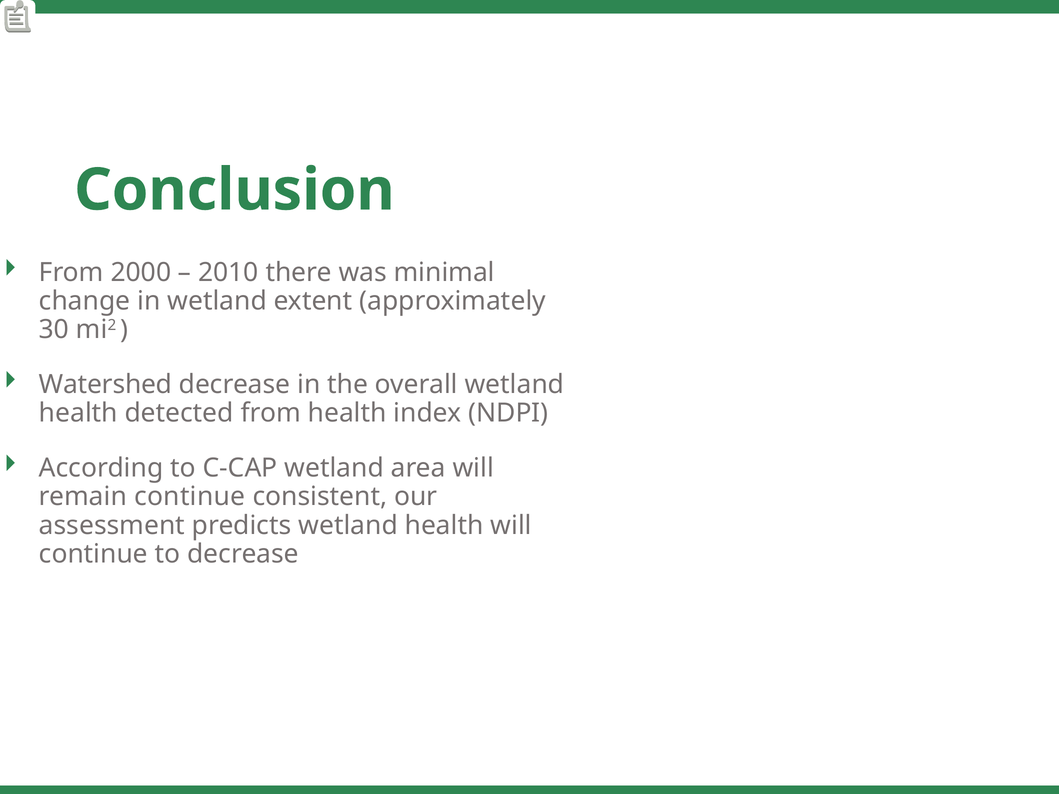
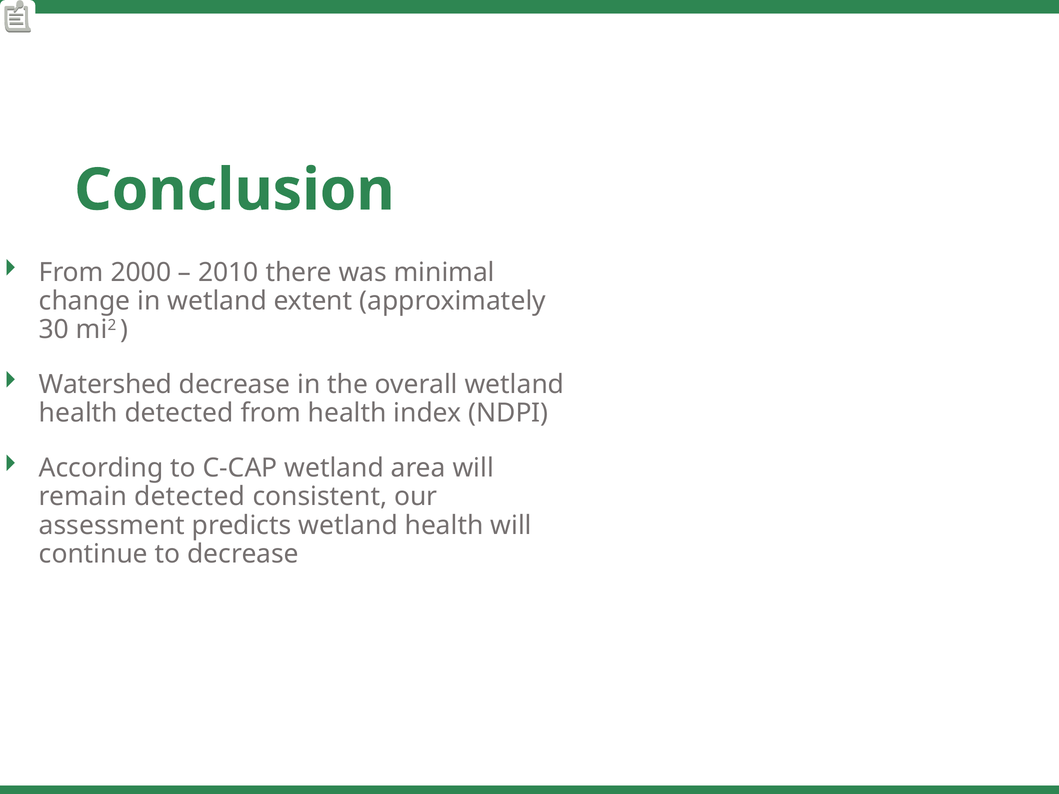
remain continue: continue -> detected
